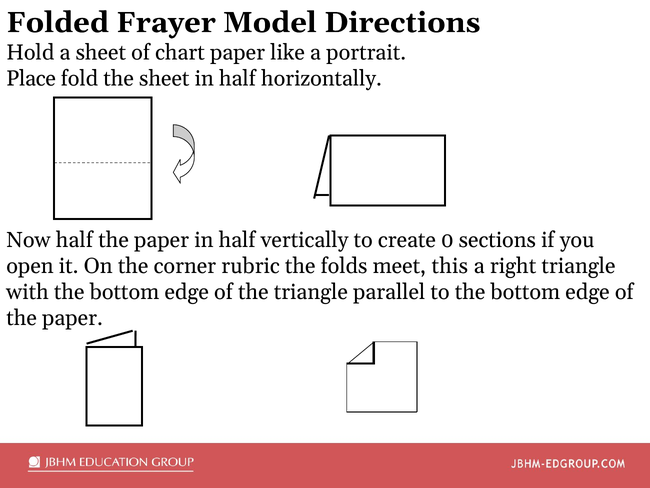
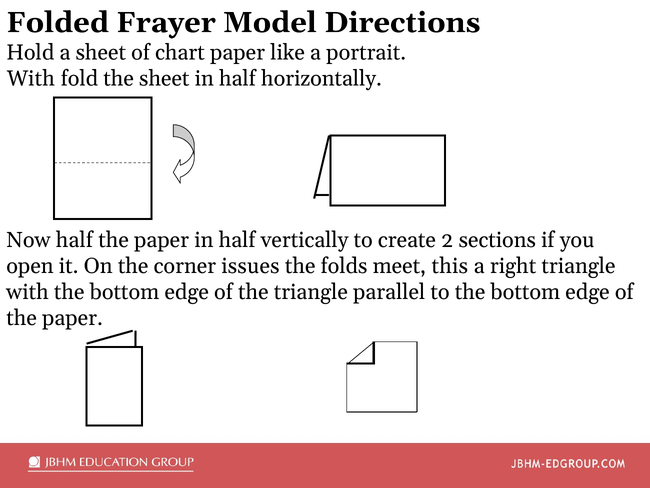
Place at (31, 78): Place -> With
0: 0 -> 2
rubric: rubric -> issues
